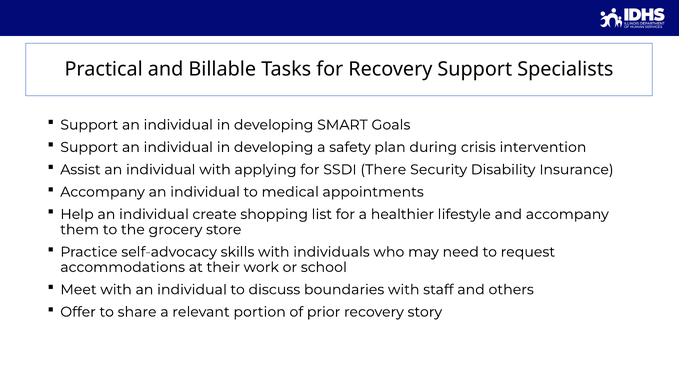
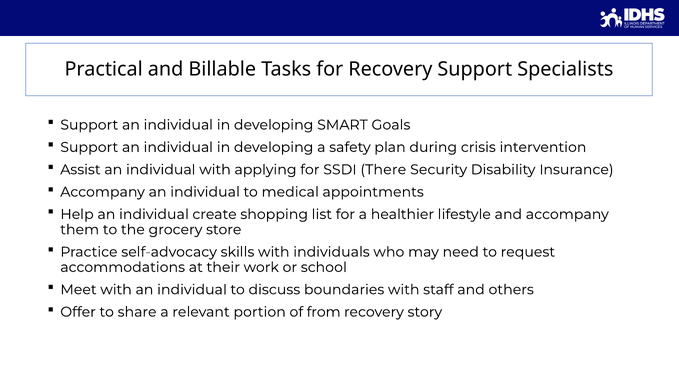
prior: prior -> from
